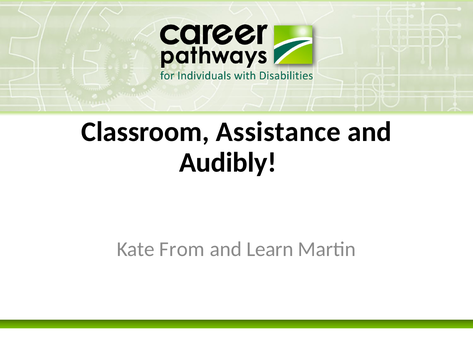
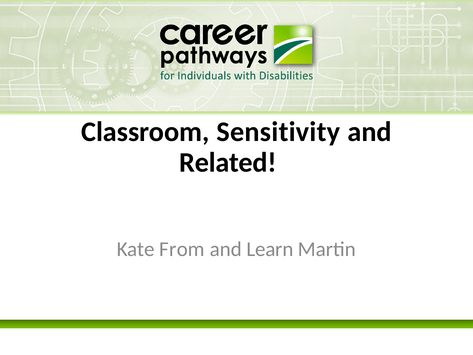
Assistance: Assistance -> Sensitivity
Audibly: Audibly -> Related
